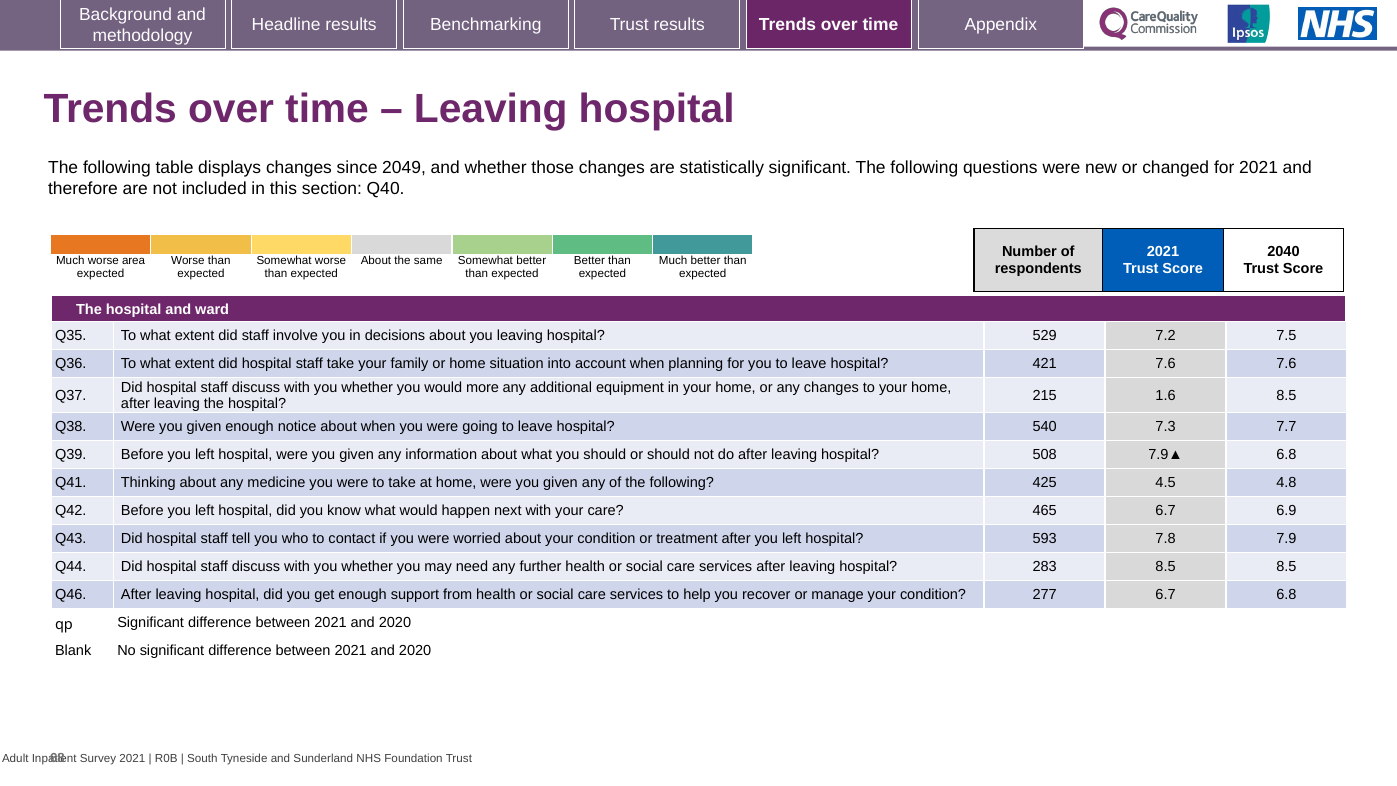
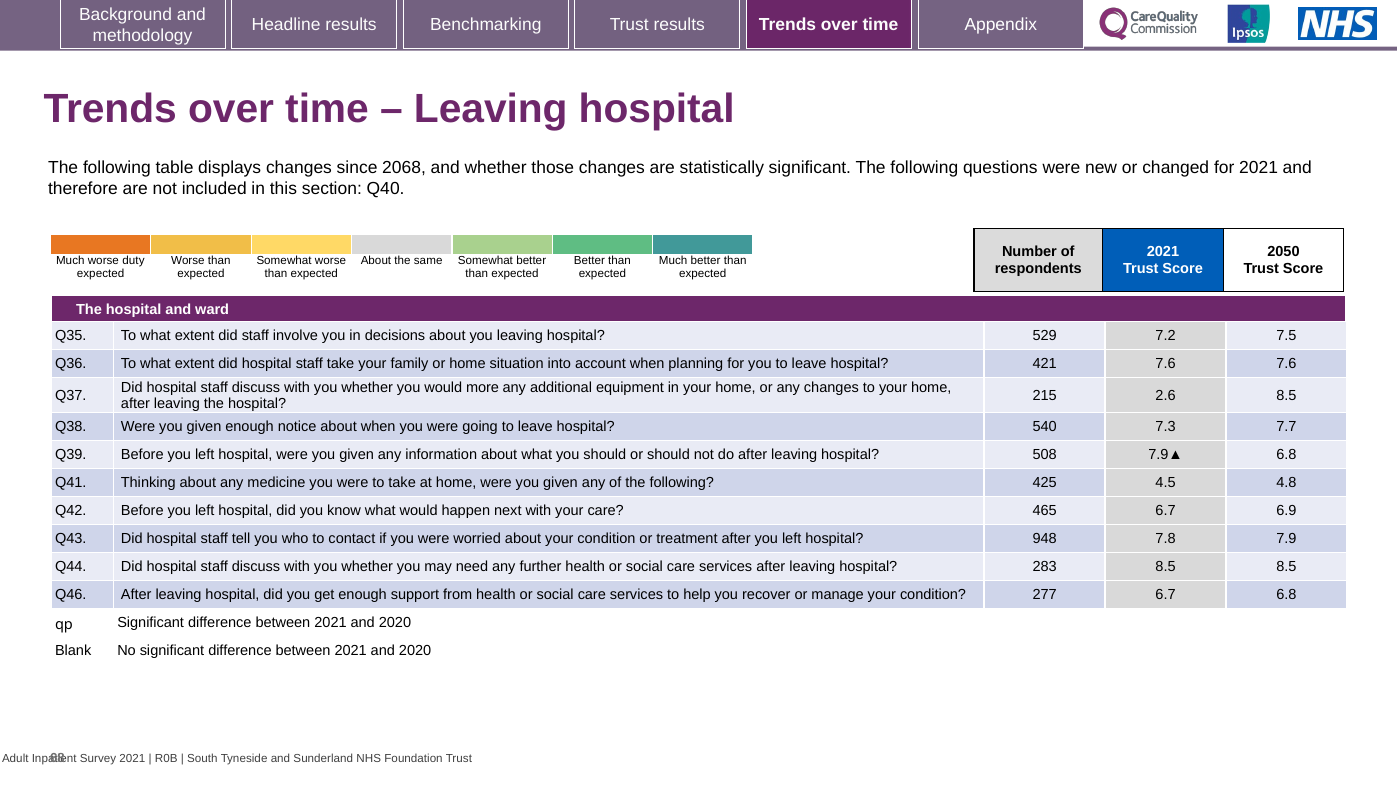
2049: 2049 -> 2068
2040: 2040 -> 2050
area: area -> duty
1.6: 1.6 -> 2.6
593: 593 -> 948
